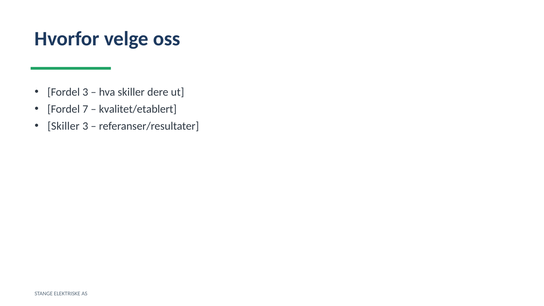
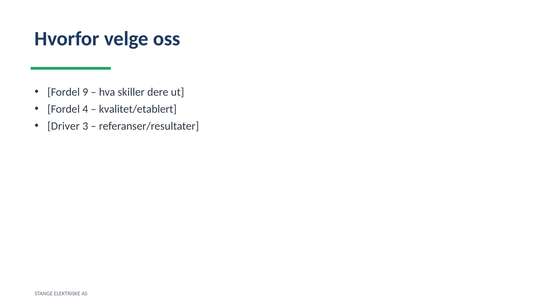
Fordel 3: 3 -> 9
7: 7 -> 4
Skiller at (64, 126): Skiller -> Driver
